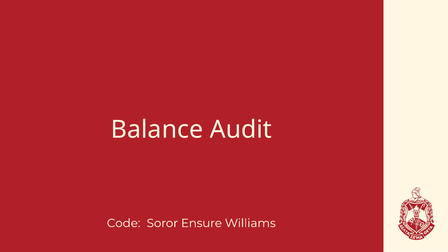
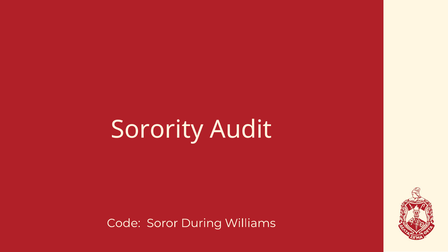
Balance: Balance -> Sorority
Ensure: Ensure -> During
